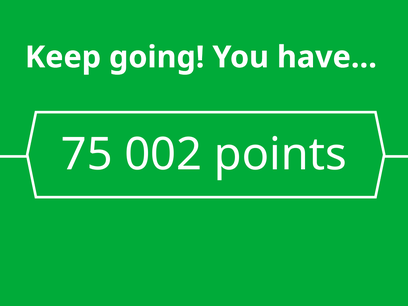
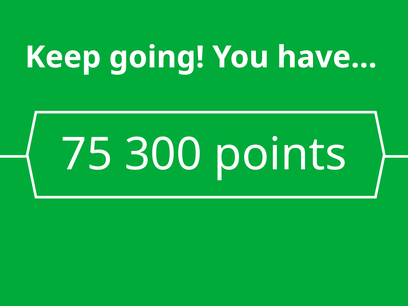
002: 002 -> 300
